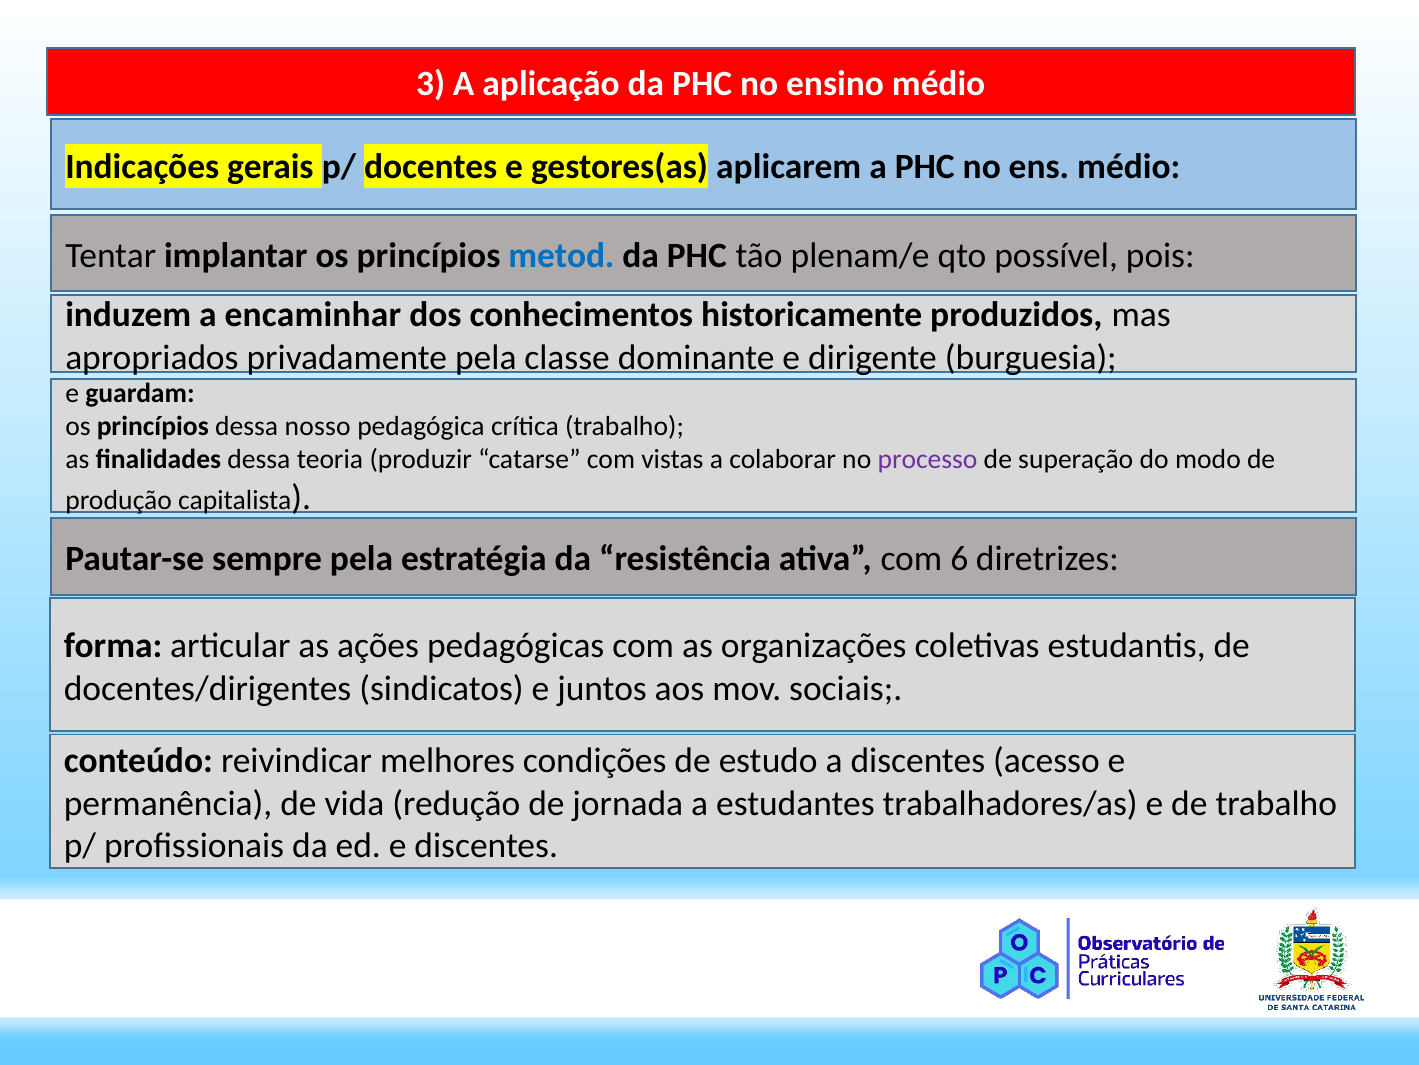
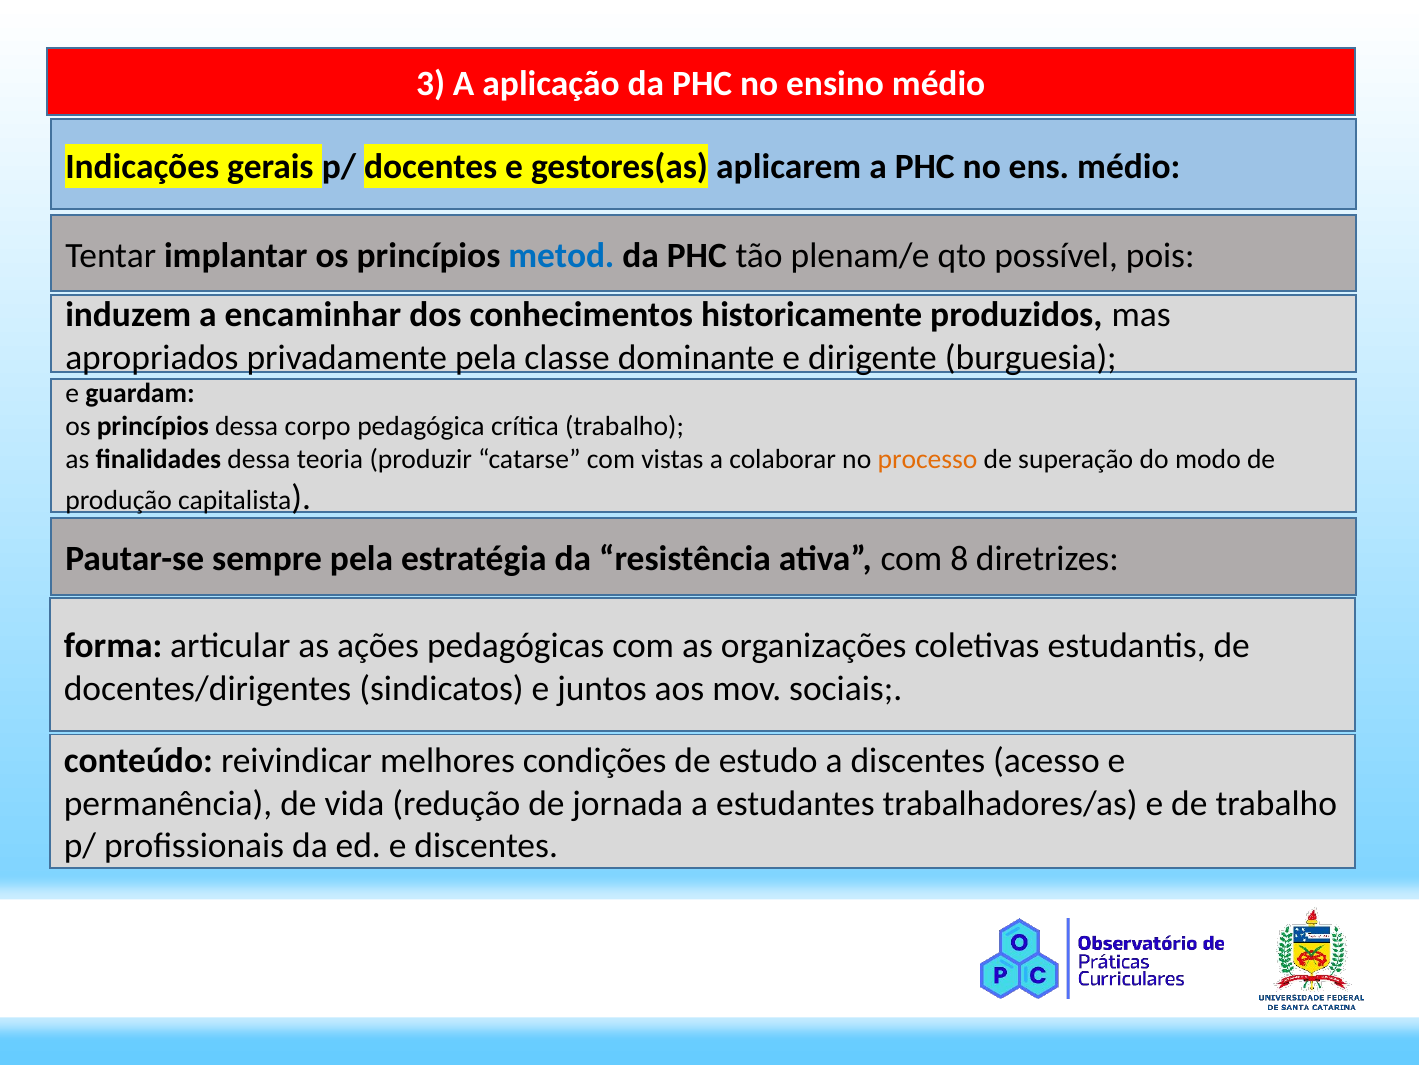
nosso: nosso -> corpo
processo colour: purple -> orange
6: 6 -> 8
